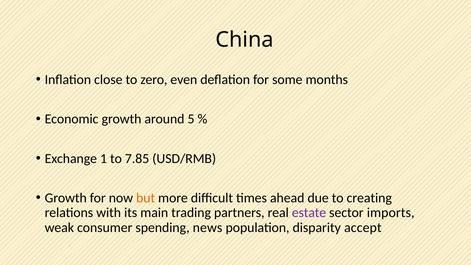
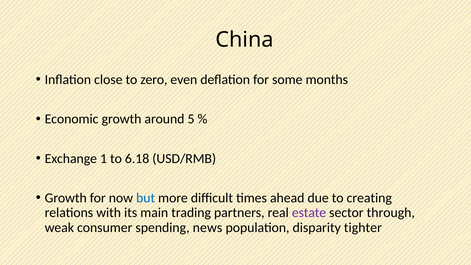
7.85: 7.85 -> 6.18
but colour: orange -> blue
imports: imports -> through
accept: accept -> tighter
